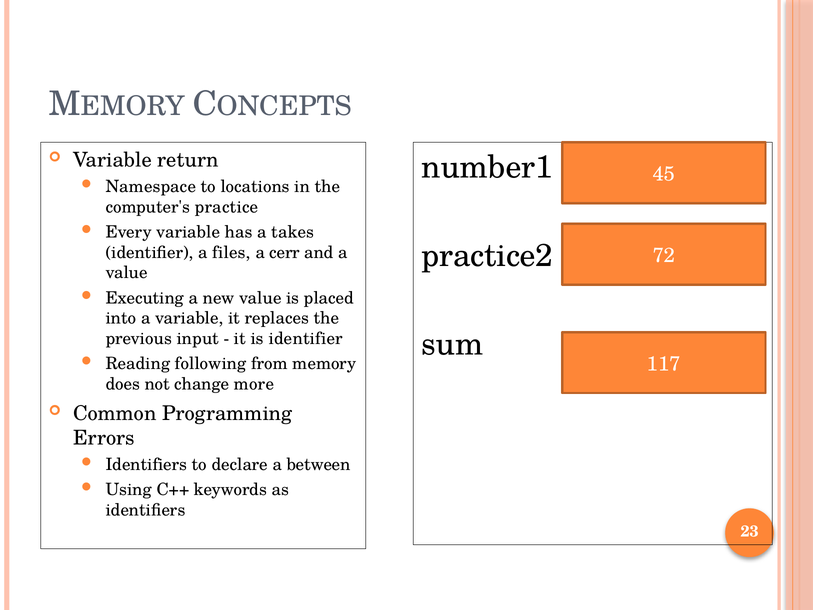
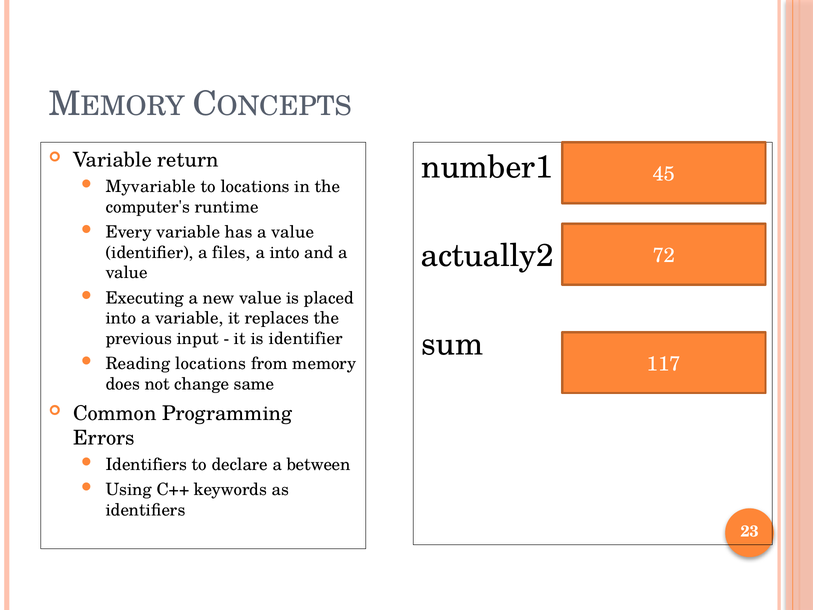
Namespace: Namespace -> Myvariable
practice: practice -> runtime
has a takes: takes -> value
practice2: practice2 -> actually2
a cerr: cerr -> into
Reading following: following -> locations
more: more -> same
